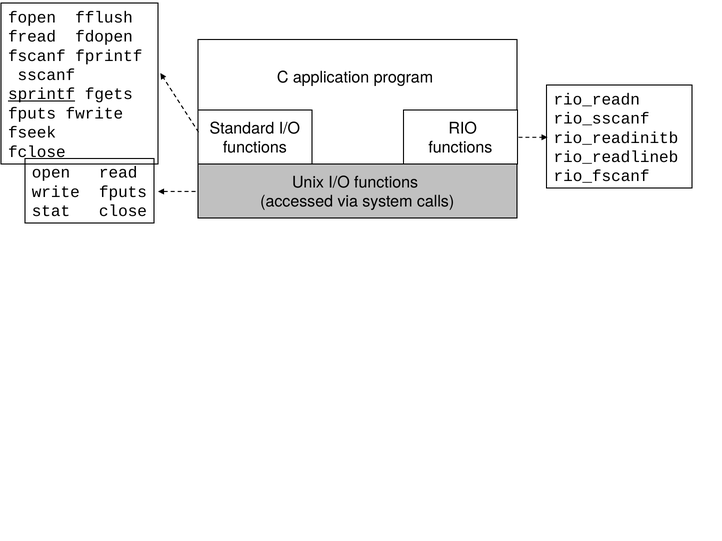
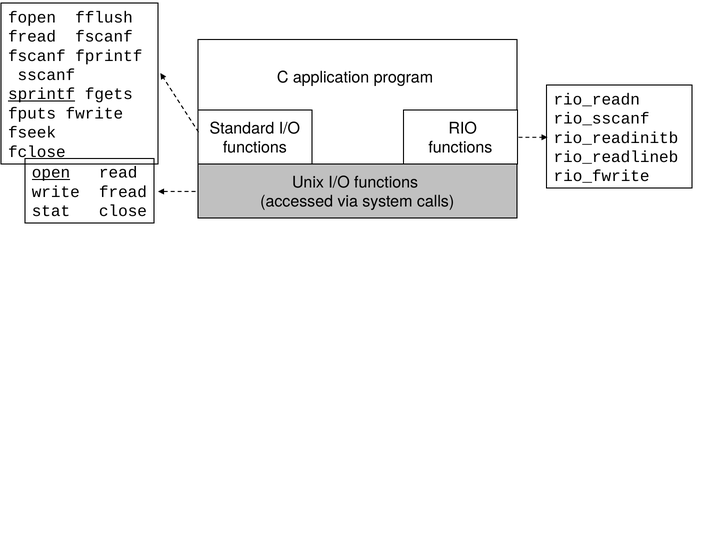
fread fdopen: fdopen -> fscanf
open underline: none -> present
rio_fscanf: rio_fscanf -> rio_fwrite
write fputs: fputs -> fread
